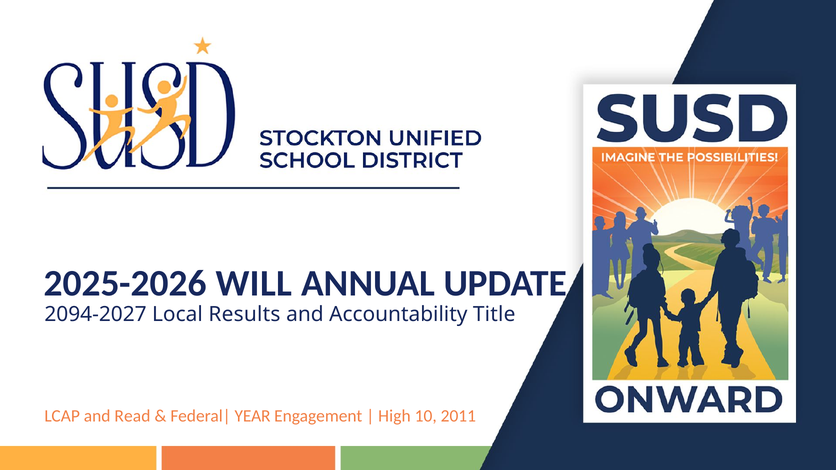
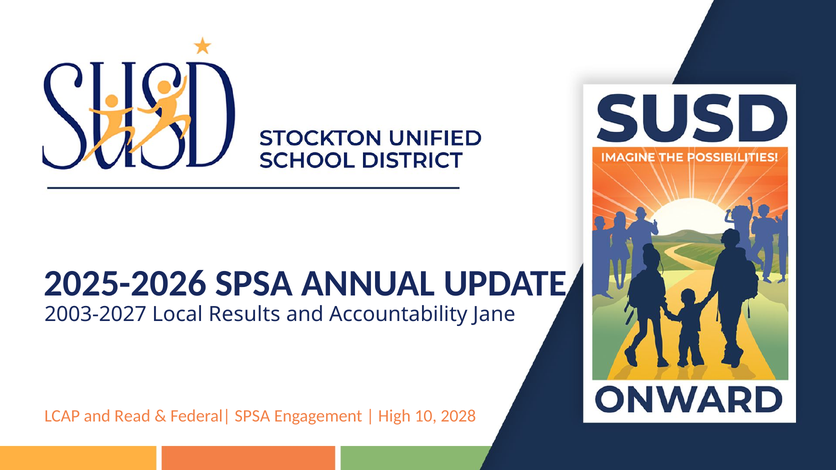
2025-2026 WILL: WILL -> SPSA
2094-2027: 2094-2027 -> 2003-2027
Title: Title -> Jane
YEAR at (253, 416): YEAR -> SPSA
2011: 2011 -> 2028
